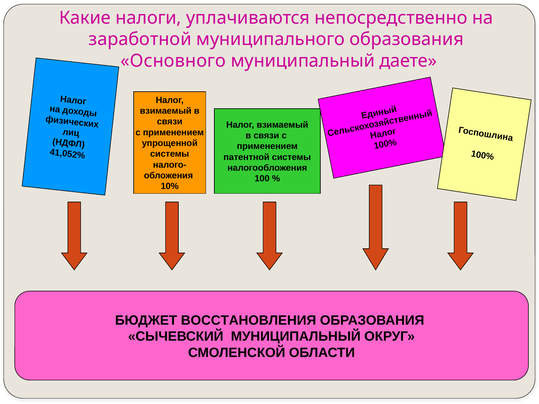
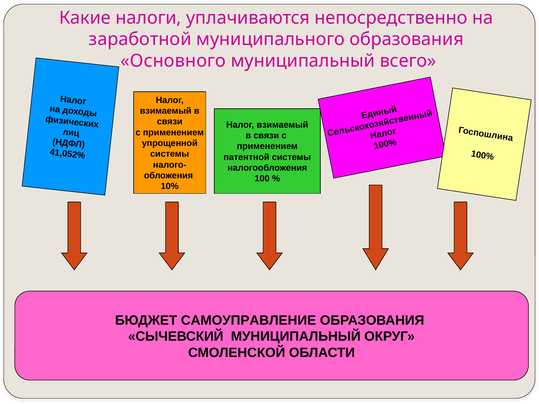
даете: даете -> всего
ВОССТАНОВЛЕНИЯ: ВОССТАНОВЛЕНИЯ -> САМОУПРАВЛЕНИЕ
